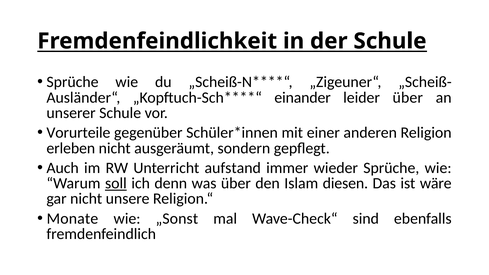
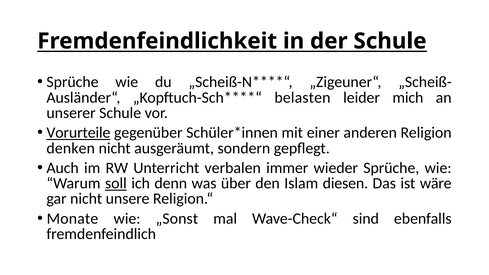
einander: einander -> belasten
leider über: über -> mich
Vorurteile underline: none -> present
erleben: erleben -> denken
aufstand: aufstand -> verbalen
